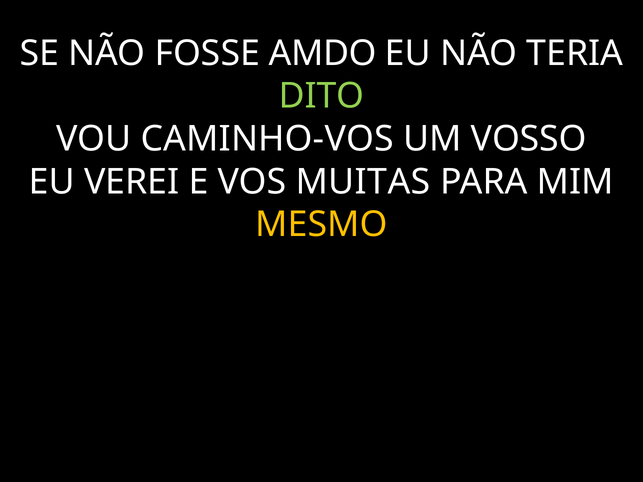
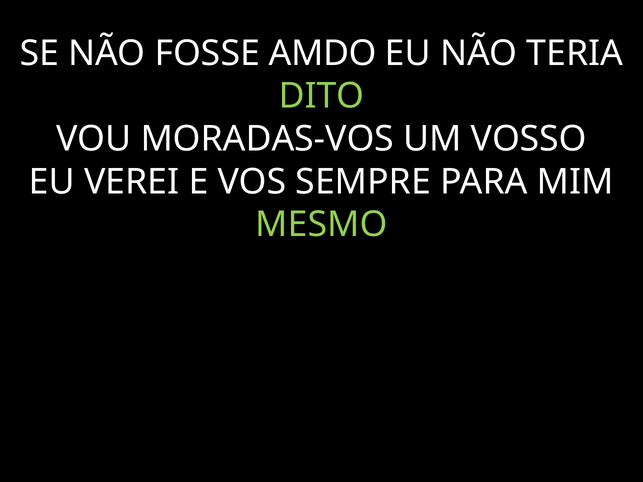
CAMINHO-VOS: CAMINHO-VOS -> MORADAS-VOS
MUITAS: MUITAS -> SEMPRE
MESMO colour: yellow -> light green
